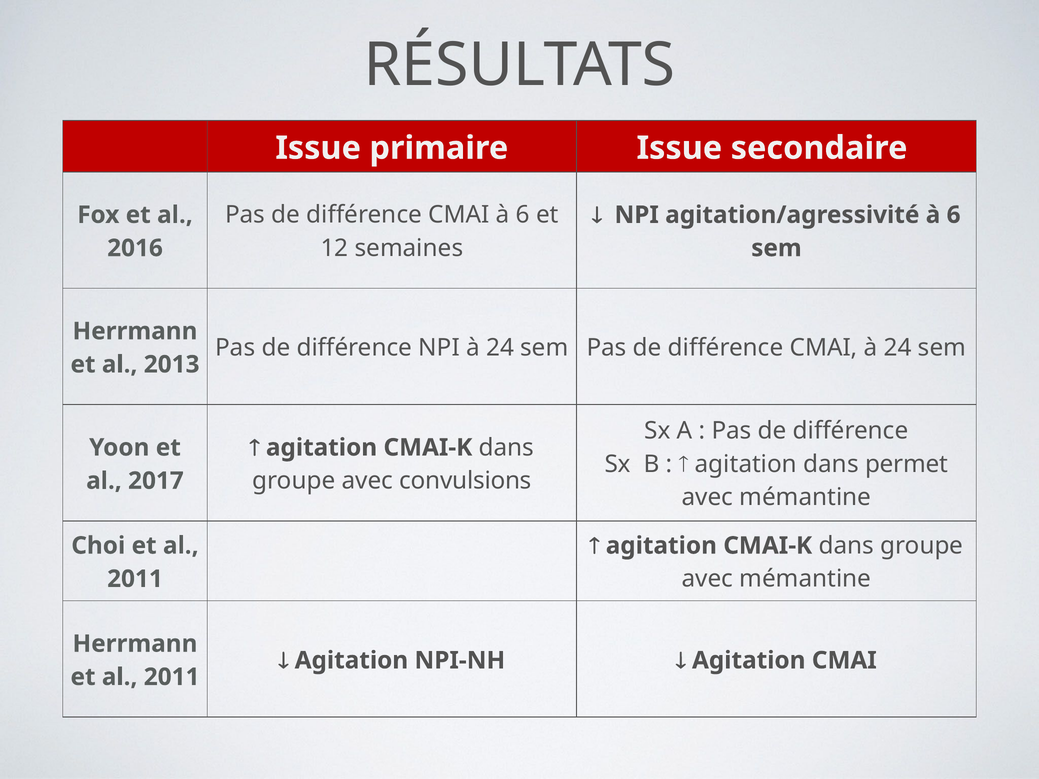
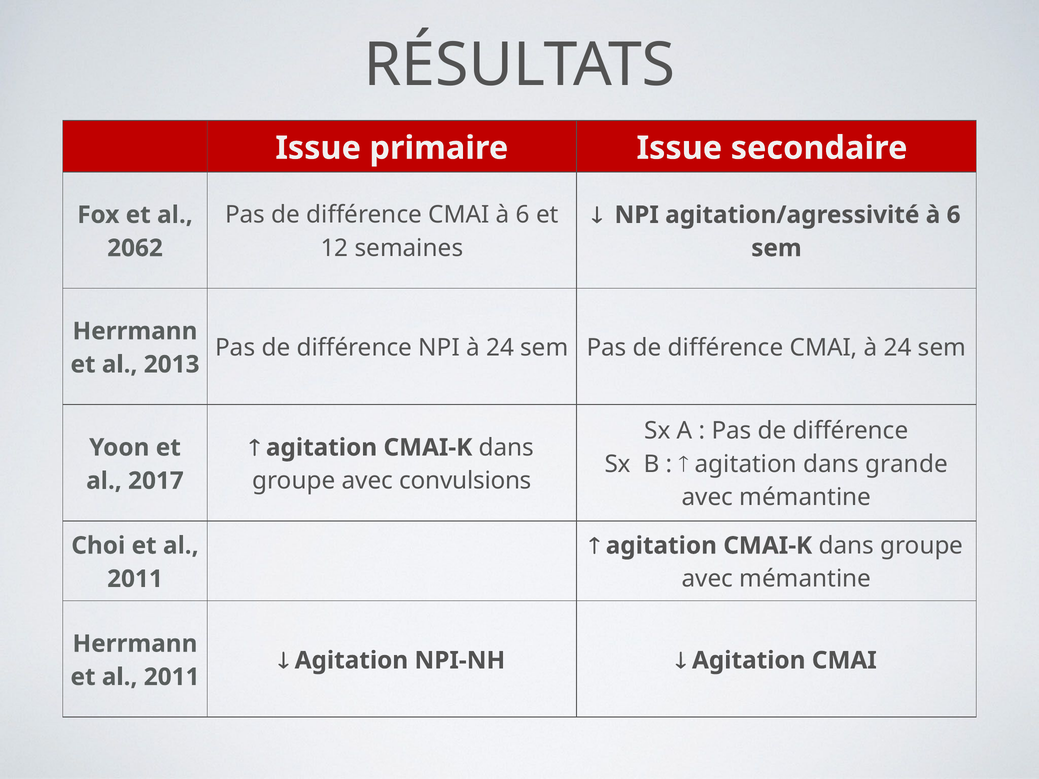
2016: 2016 -> 2062
permet: permet -> grande
